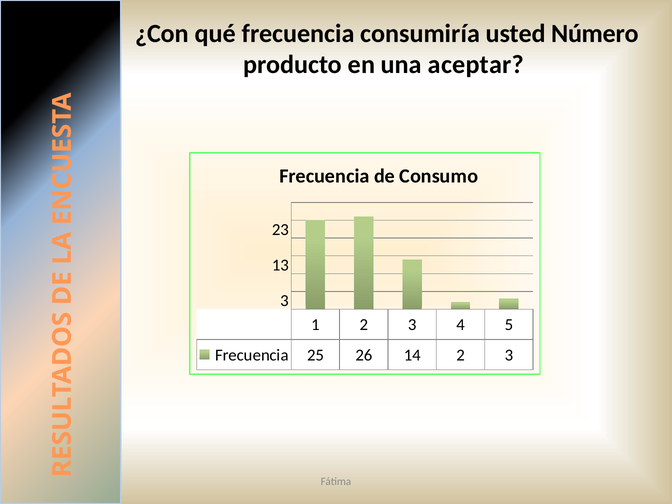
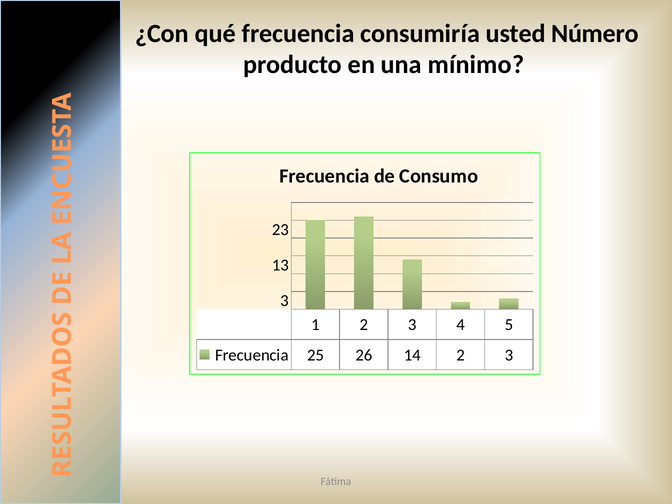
aceptar: aceptar -> mínimo
